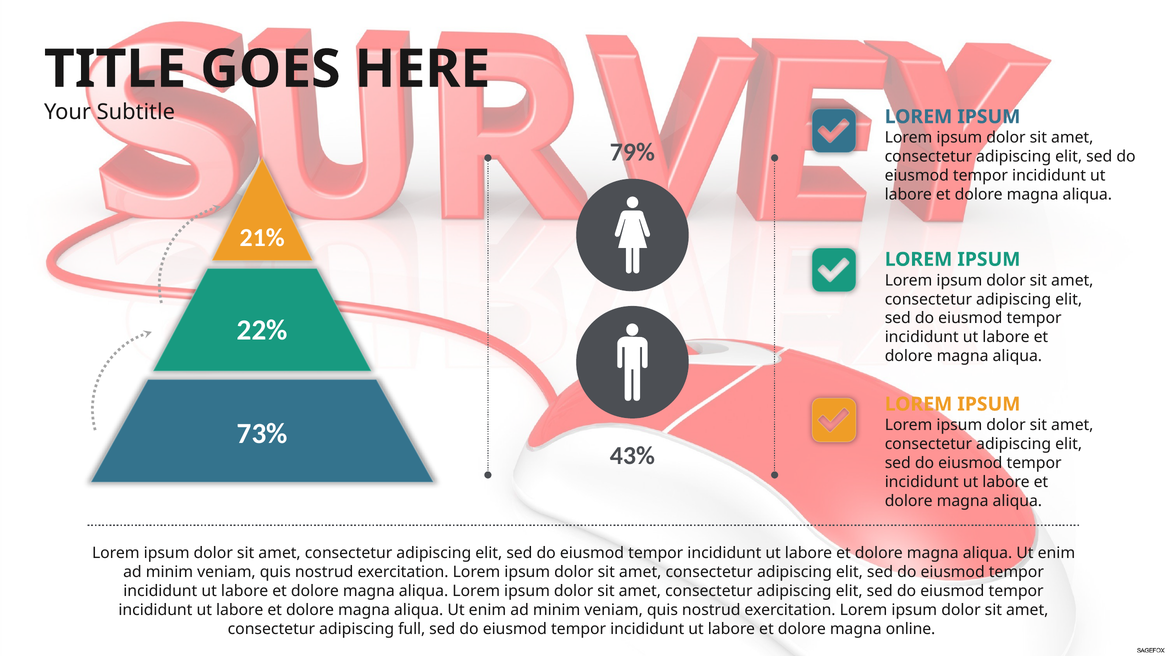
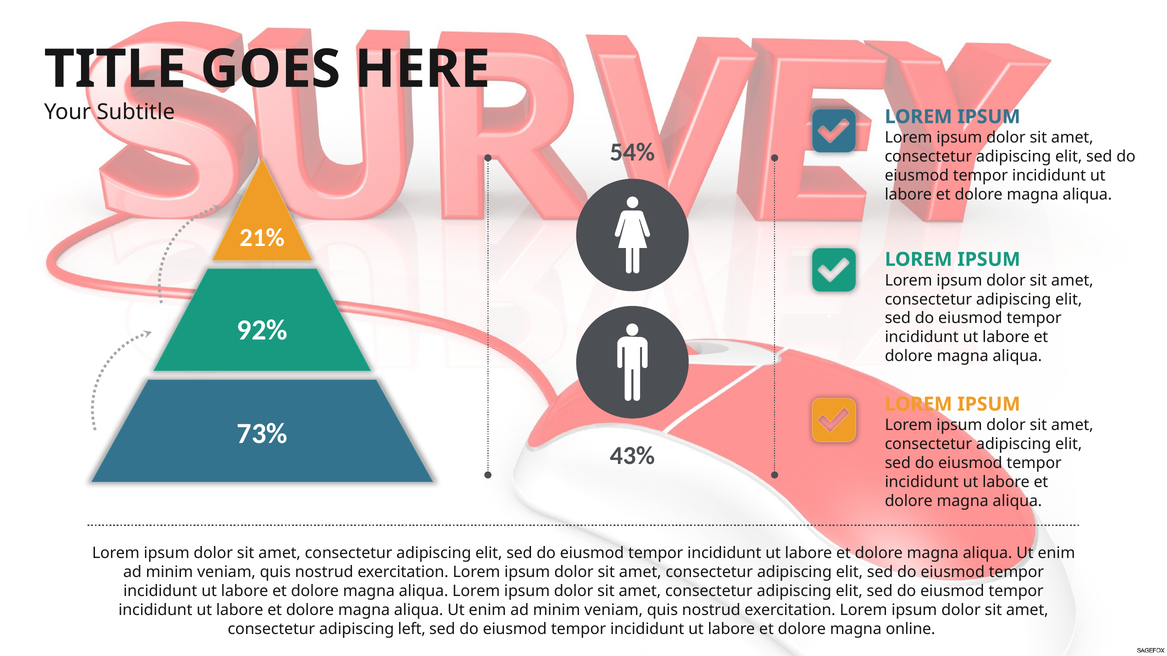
79%: 79% -> 54%
22%: 22% -> 92%
full: full -> left
